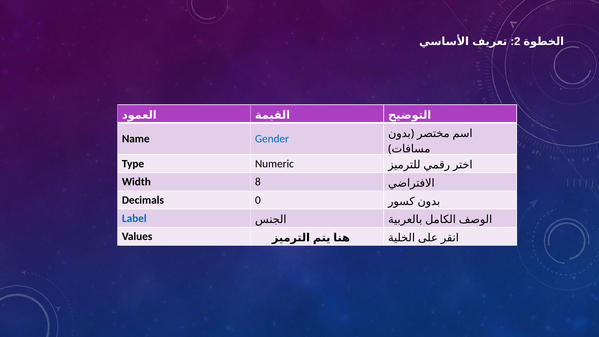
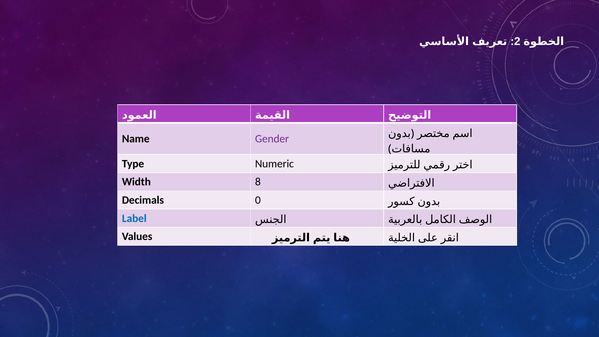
Gender colour: blue -> purple
